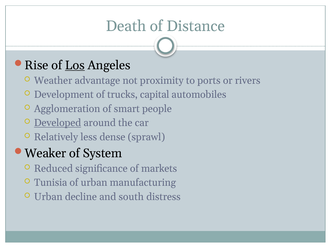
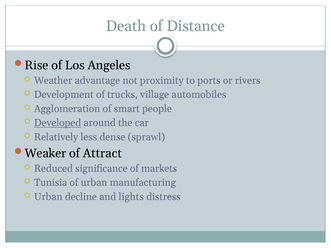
Los underline: present -> none
capital: capital -> village
System: System -> Attract
south: south -> lights
